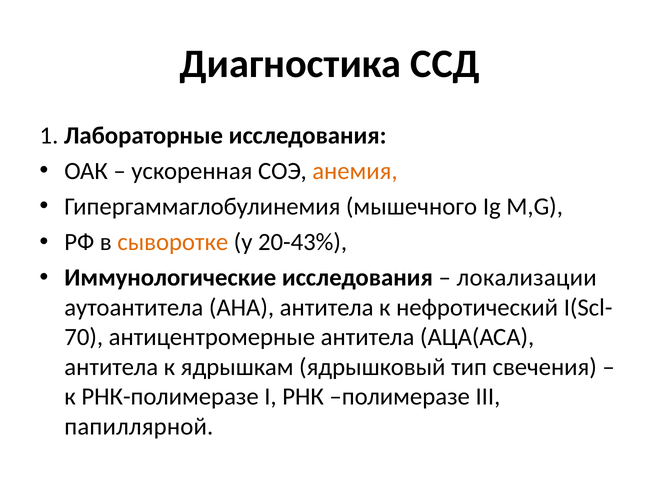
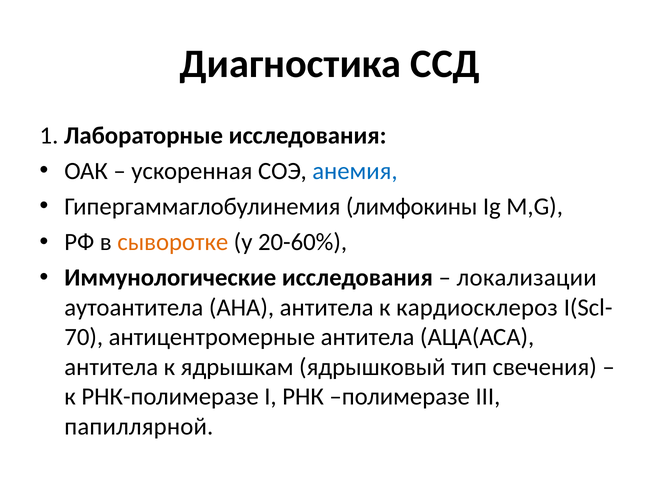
анемия colour: orange -> blue
мышечного: мышечного -> лимфокины
20-43%: 20-43% -> 20-60%
нефротический: нефротический -> кардиосклероз
